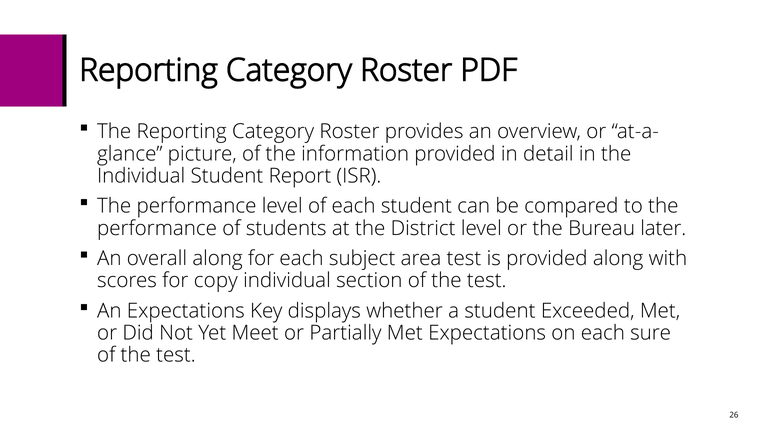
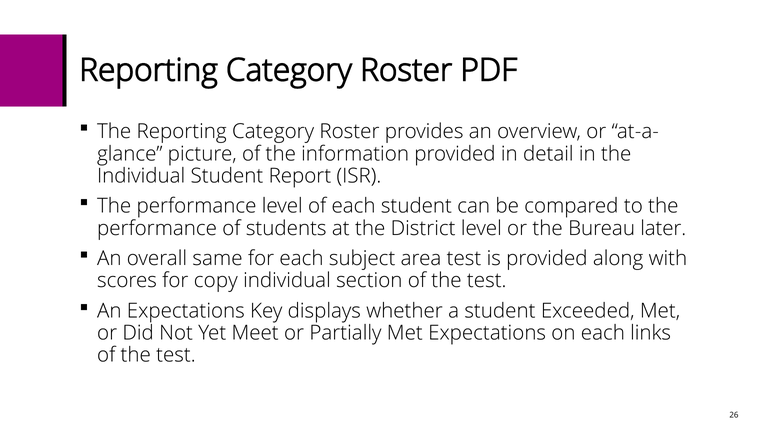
overall along: along -> same
sure: sure -> links
